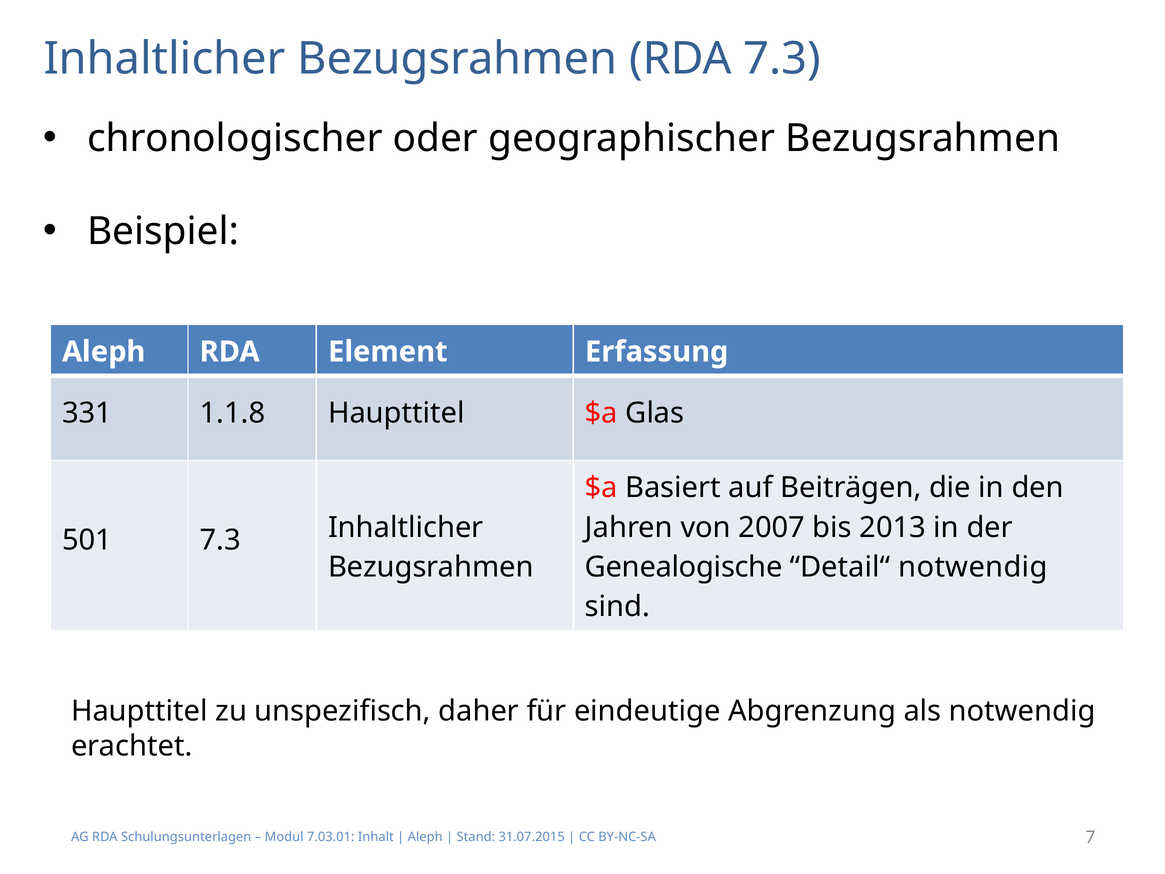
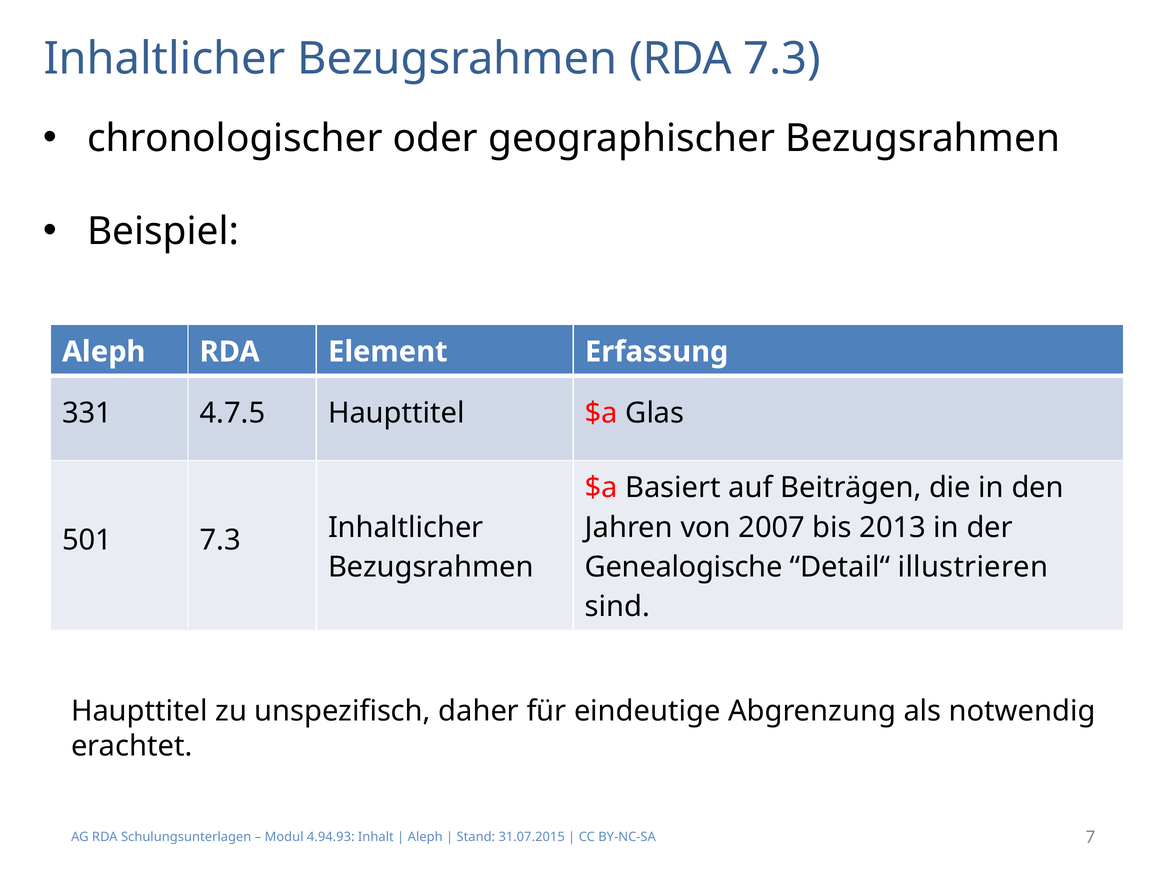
1.1.8: 1.1.8 -> 4.7.5
Detail“ notwendig: notwendig -> illustrieren
7.03.01: 7.03.01 -> 4.94.93
